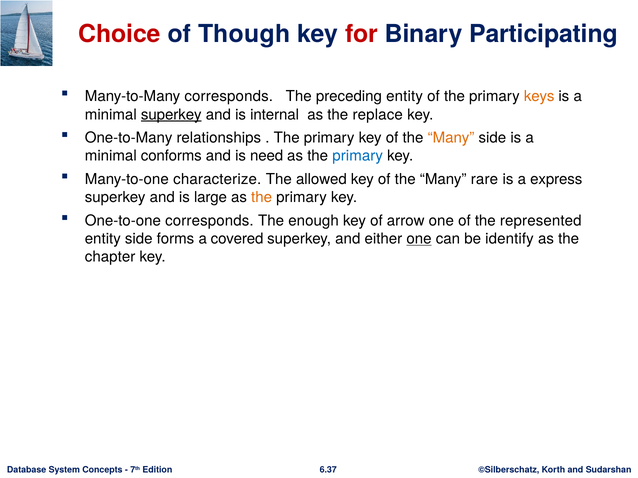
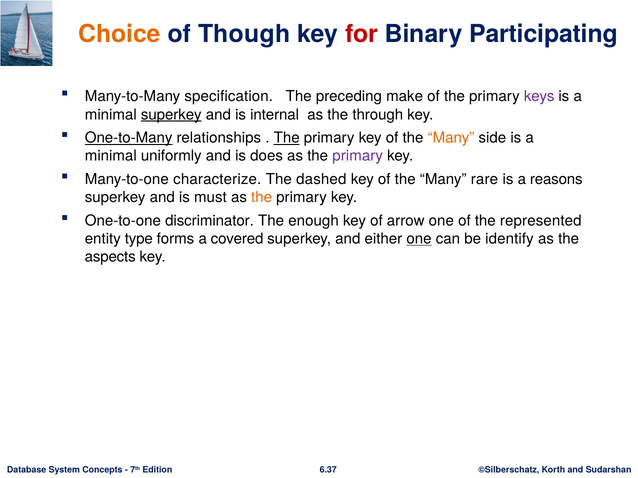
Choice colour: red -> orange
Many-to-Many corresponds: corresponds -> specification
preceding entity: entity -> make
keys colour: orange -> purple
replace: replace -> through
One-to-Many underline: none -> present
The at (287, 138) underline: none -> present
conforms: conforms -> uniformly
need: need -> does
primary at (358, 156) colour: blue -> purple
allowed: allowed -> dashed
express: express -> reasons
large: large -> must
One-to-one corresponds: corresponds -> discriminator
entity side: side -> type
chapter: chapter -> aspects
